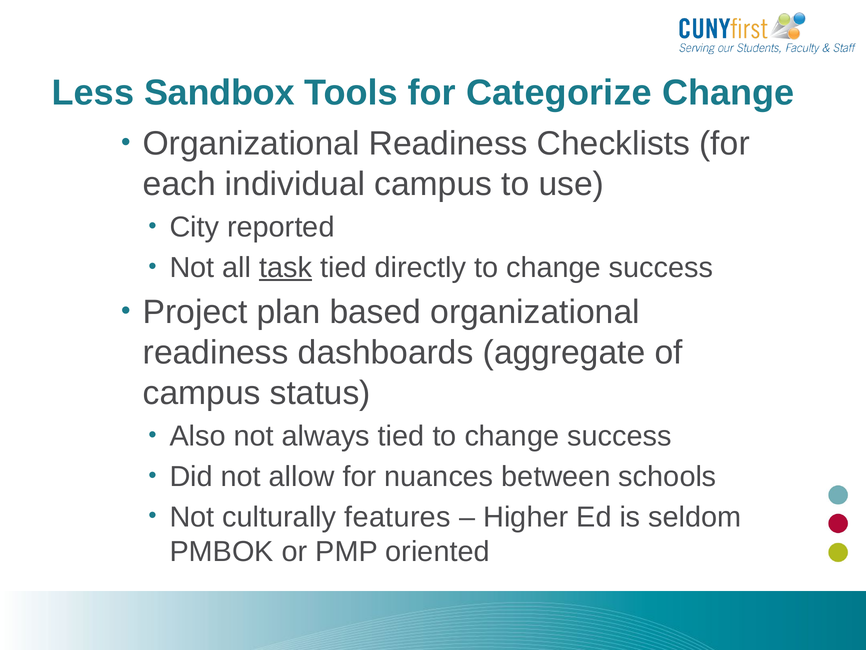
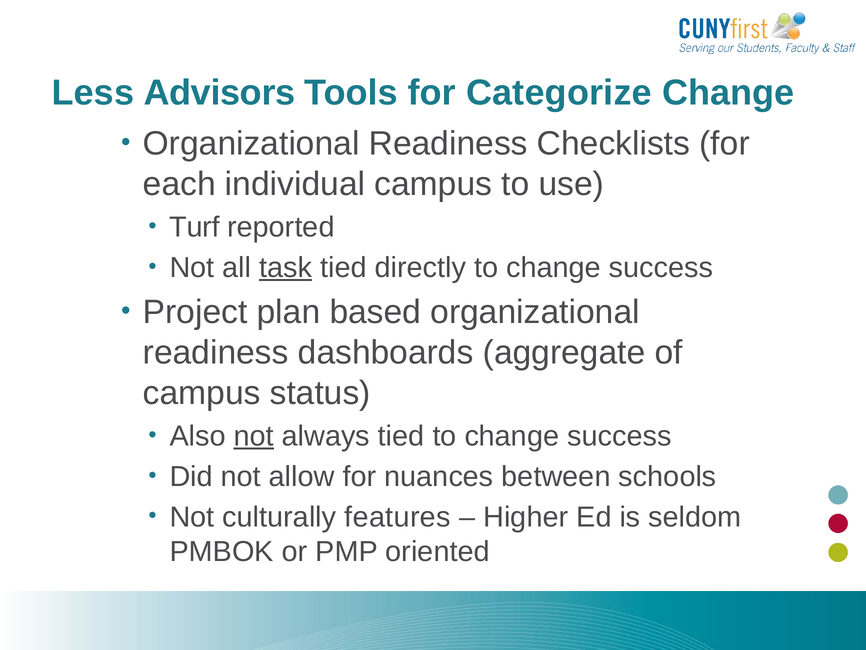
Sandbox: Sandbox -> Advisors
City: City -> Turf
not at (254, 436) underline: none -> present
